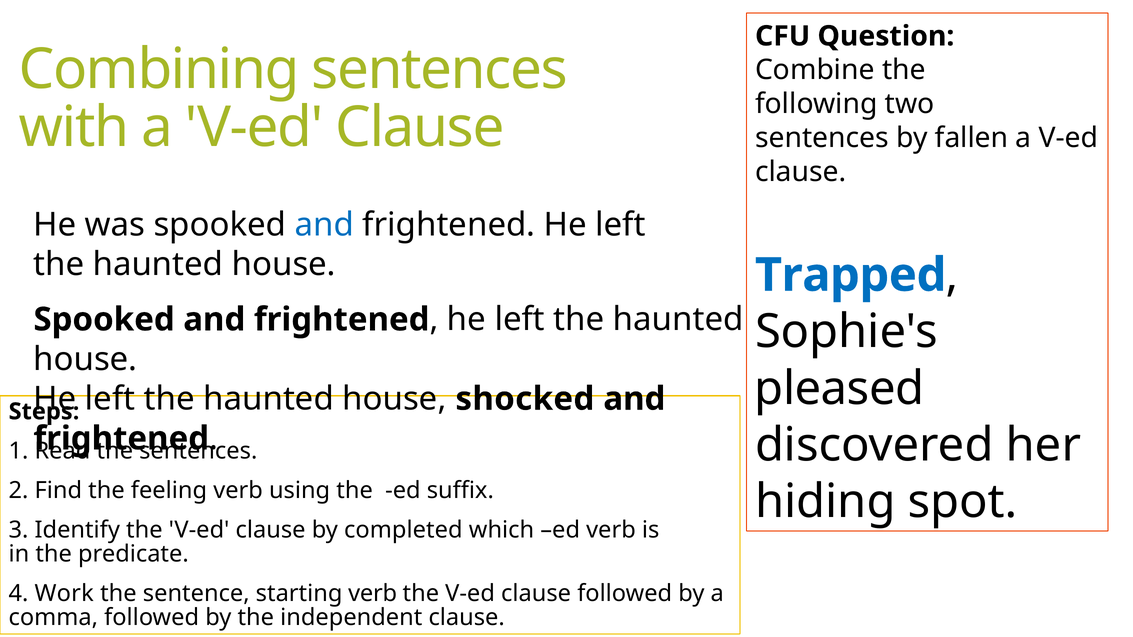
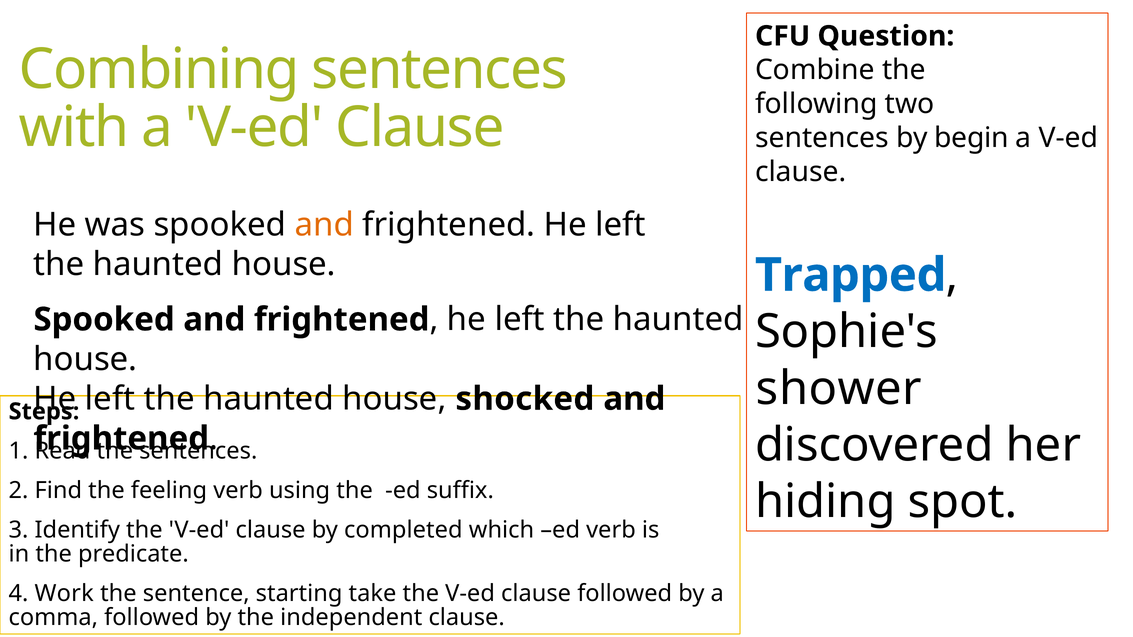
fallen: fallen -> begin
and at (324, 225) colour: blue -> orange
pleased: pleased -> shower
starting verb: verb -> take
